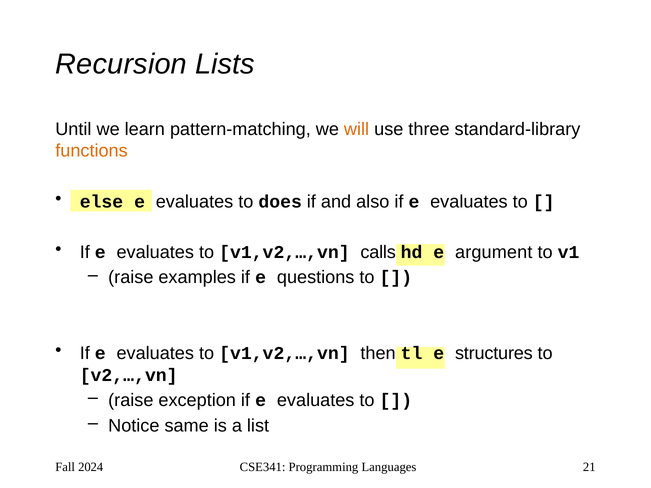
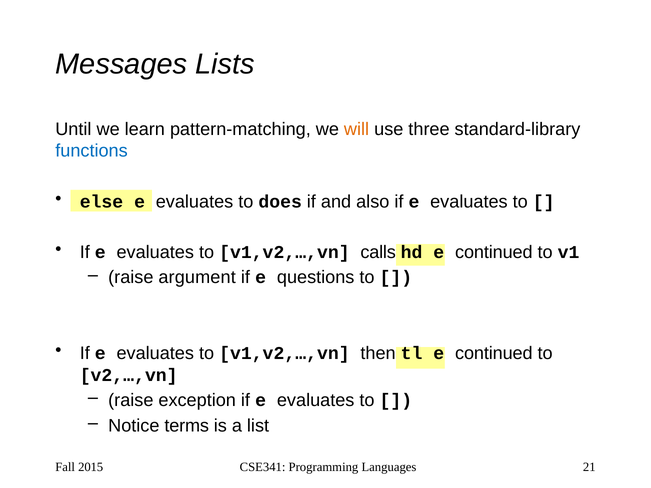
Recursion: Recursion -> Messages
functions colour: orange -> blue
hd e argument: argument -> continued
examples: examples -> argument
tl e structures: structures -> continued
same: same -> terms
2024: 2024 -> 2015
